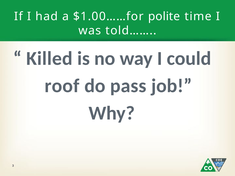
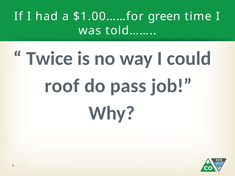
polite: polite -> green
Killed: Killed -> Twice
